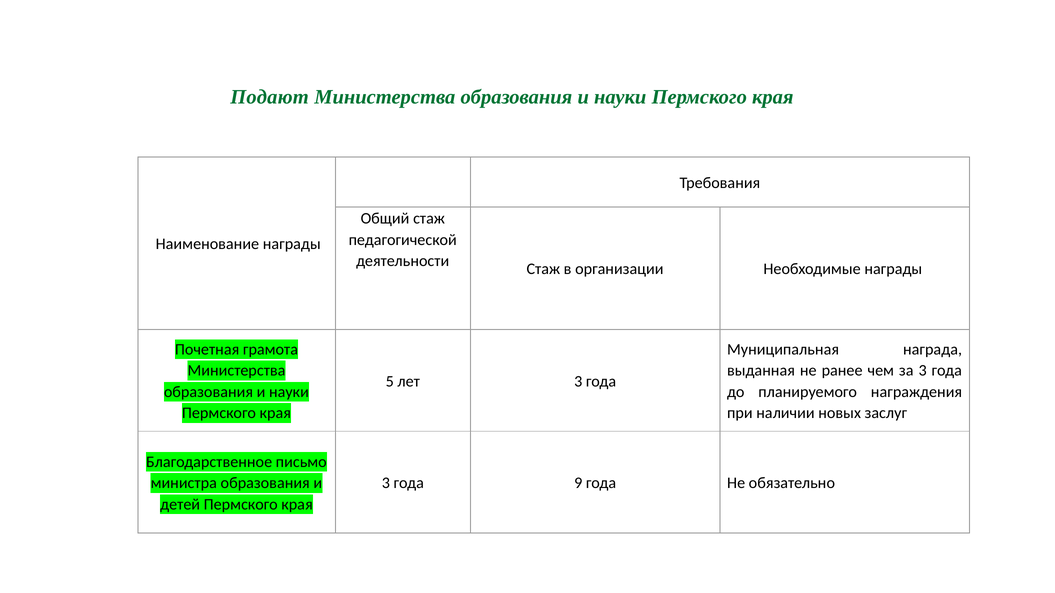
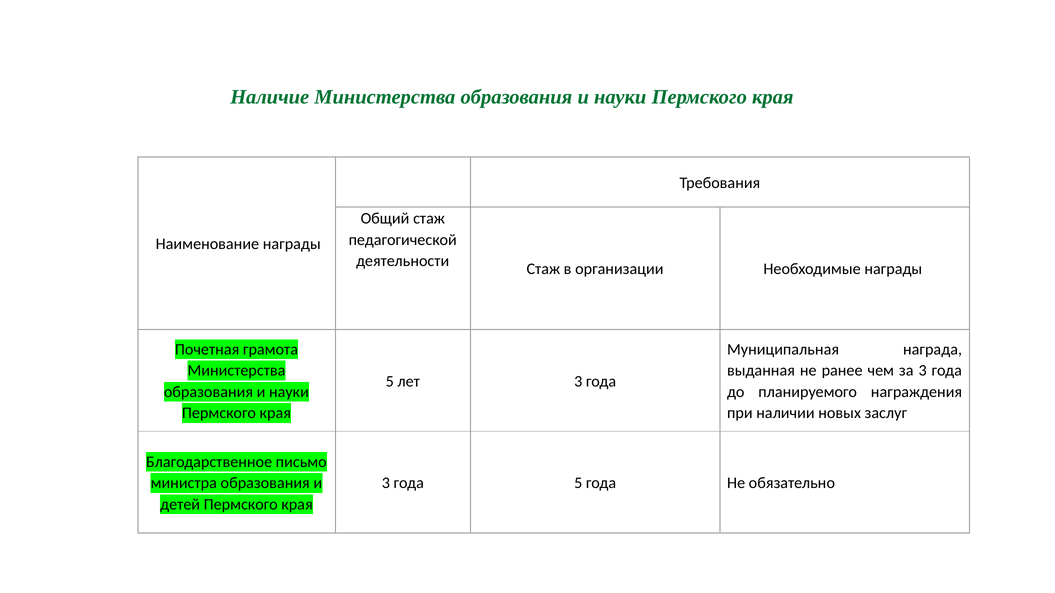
Подают: Подают -> Наличие
года 9: 9 -> 5
